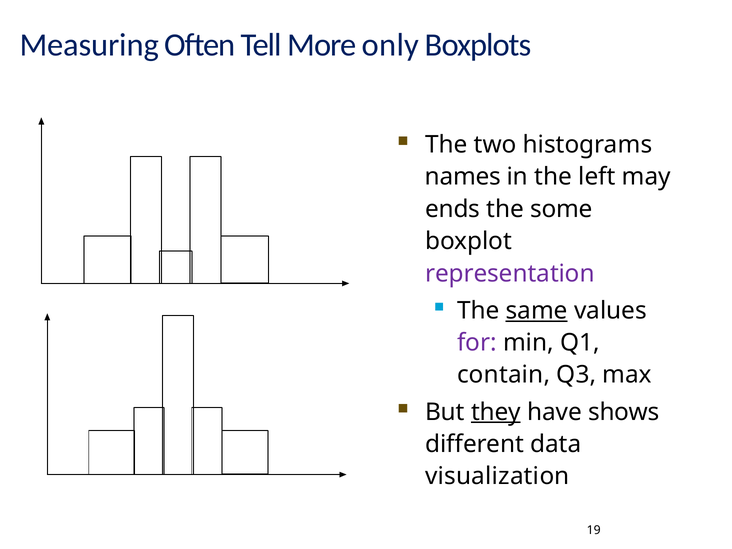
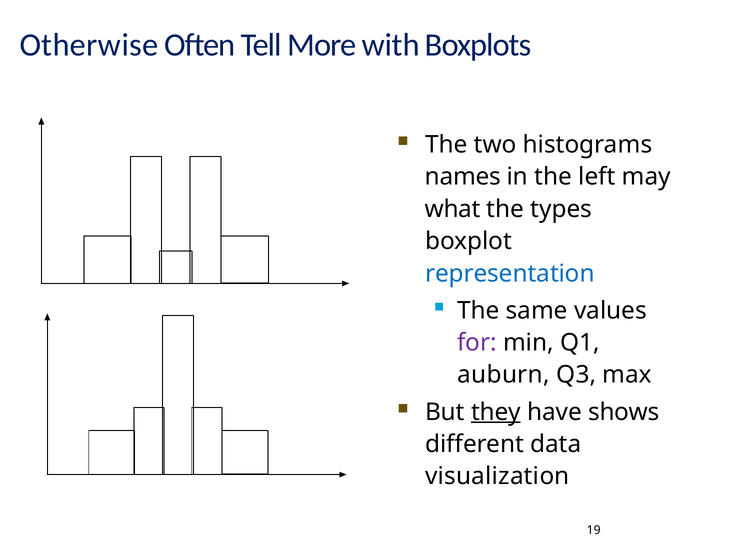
Measuring: Measuring -> Otherwise
only: only -> with
ends: ends -> what
some: some -> types
representation colour: purple -> blue
same underline: present -> none
contain: contain -> auburn
